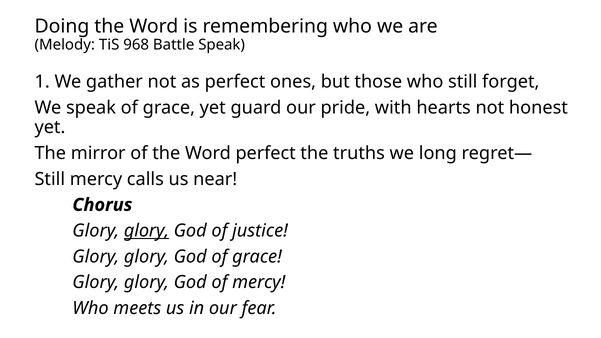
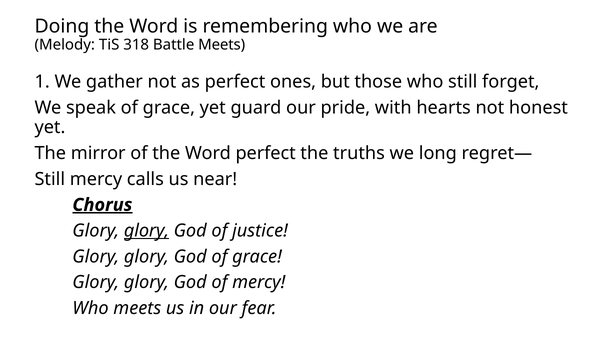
968: 968 -> 318
Battle Speak: Speak -> Meets
Chorus underline: none -> present
